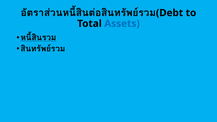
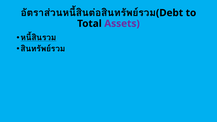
Assets colour: blue -> purple
